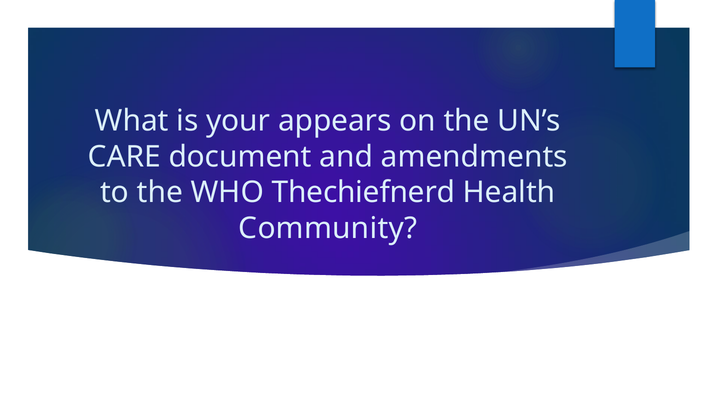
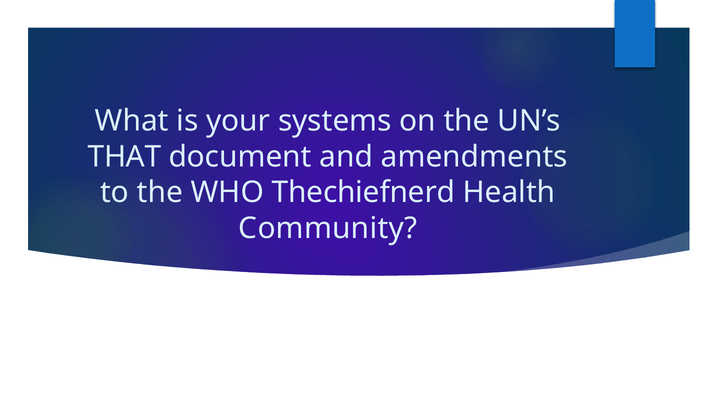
appears: appears -> systems
CARE: CARE -> THAT
